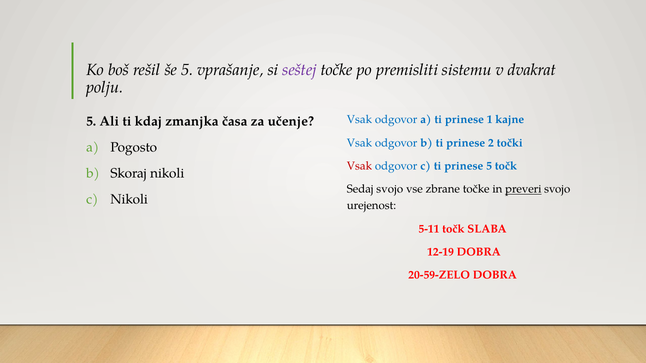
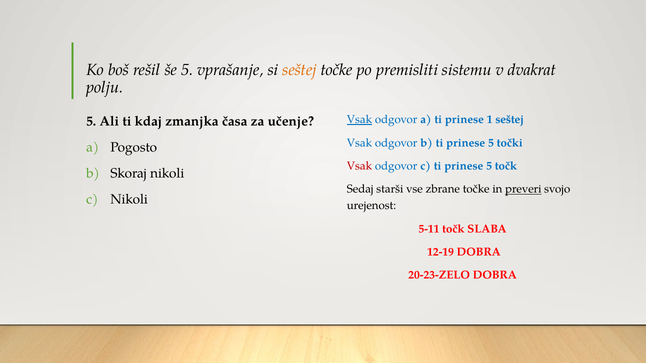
seštej at (300, 70) colour: purple -> orange
Vsak at (359, 120) underline: none -> present
1 kajne: kajne -> seštej
b ti prinese 2: 2 -> 5
Sedaj svojo: svojo -> starši
20-59-ZELO: 20-59-ZELO -> 20-23-ZELO
